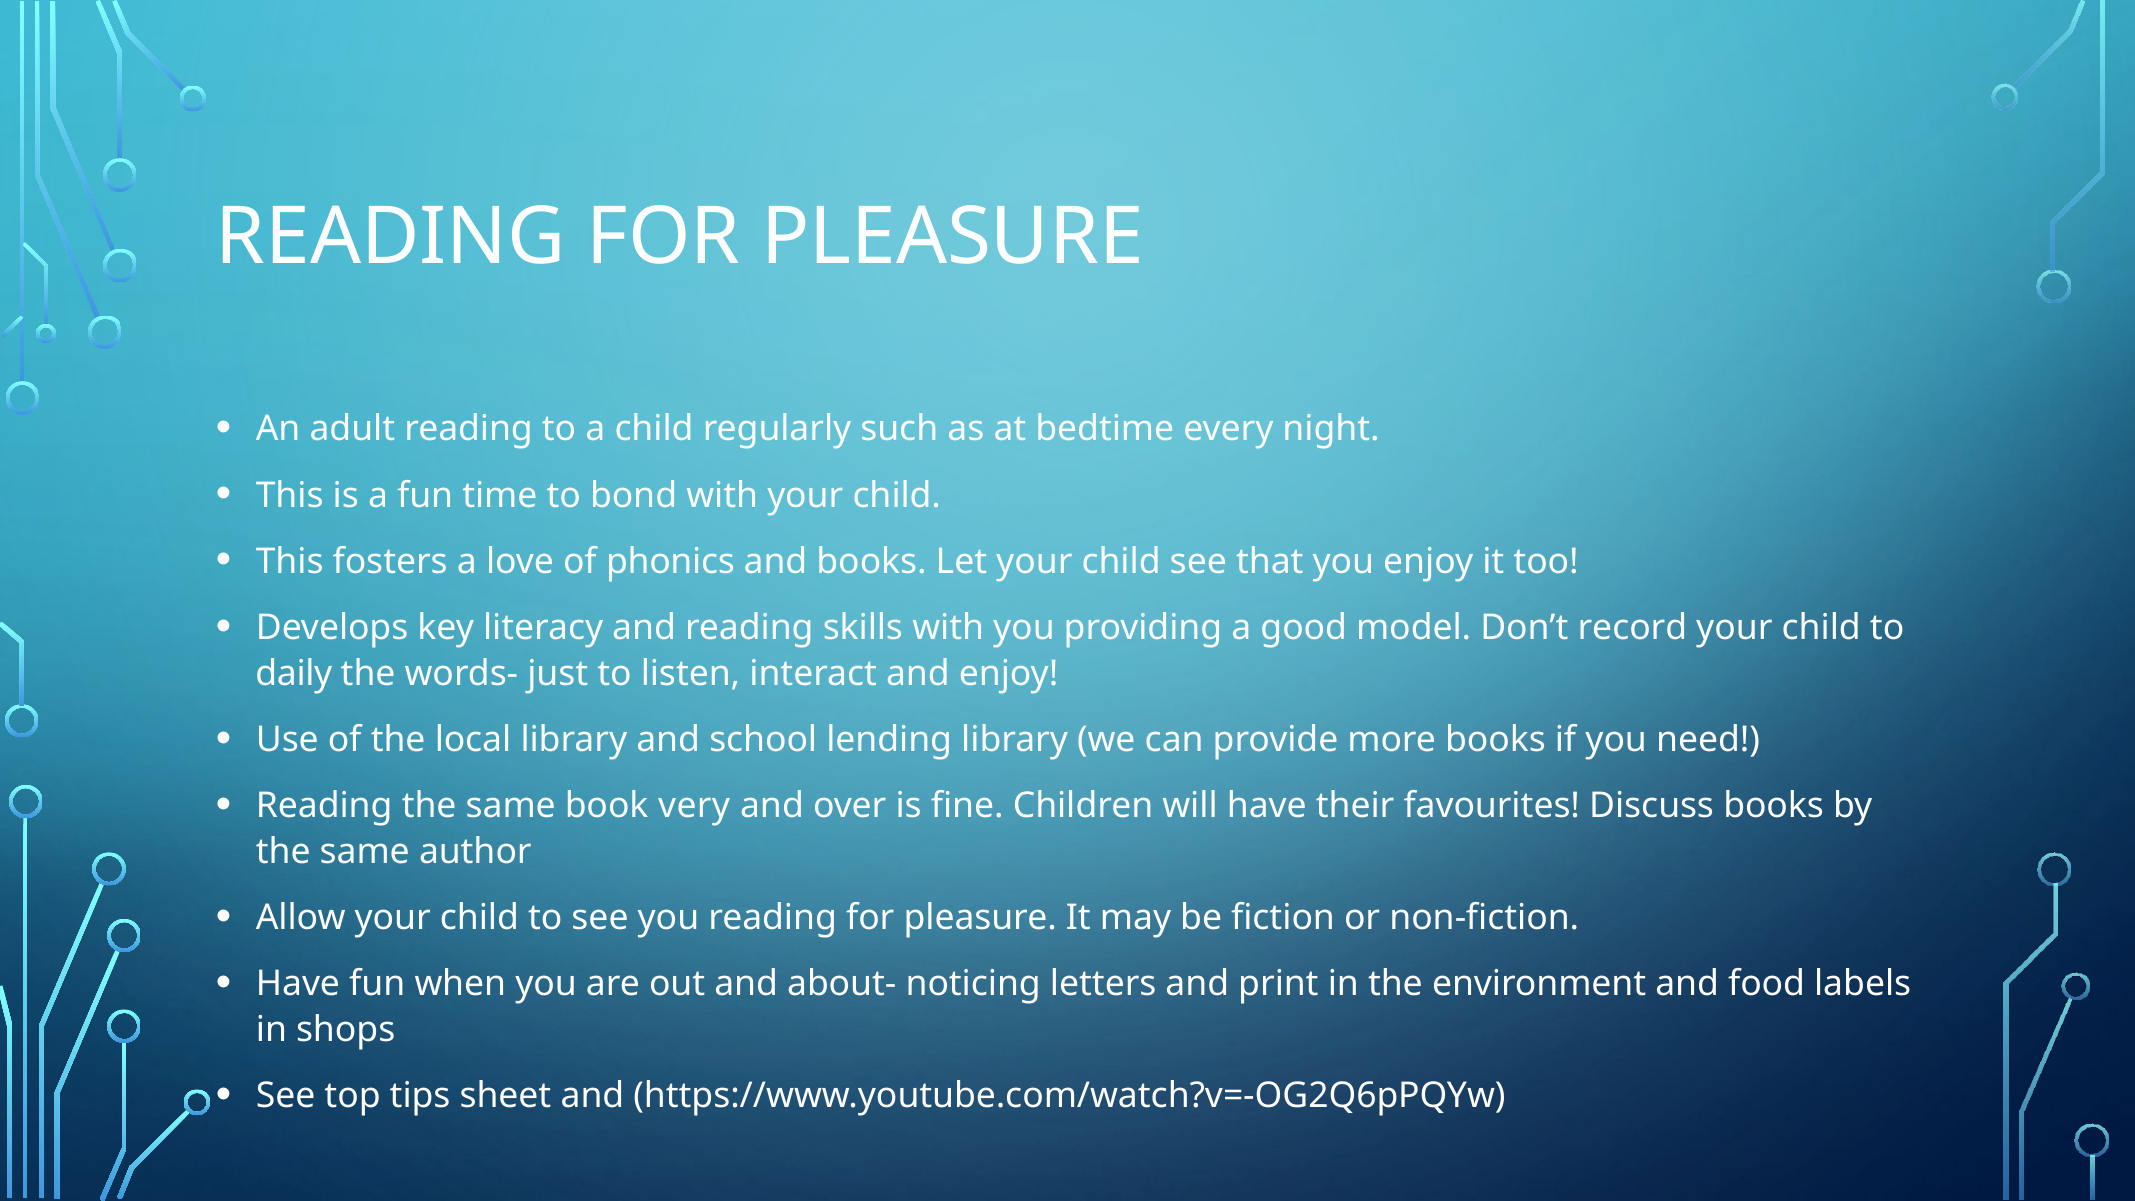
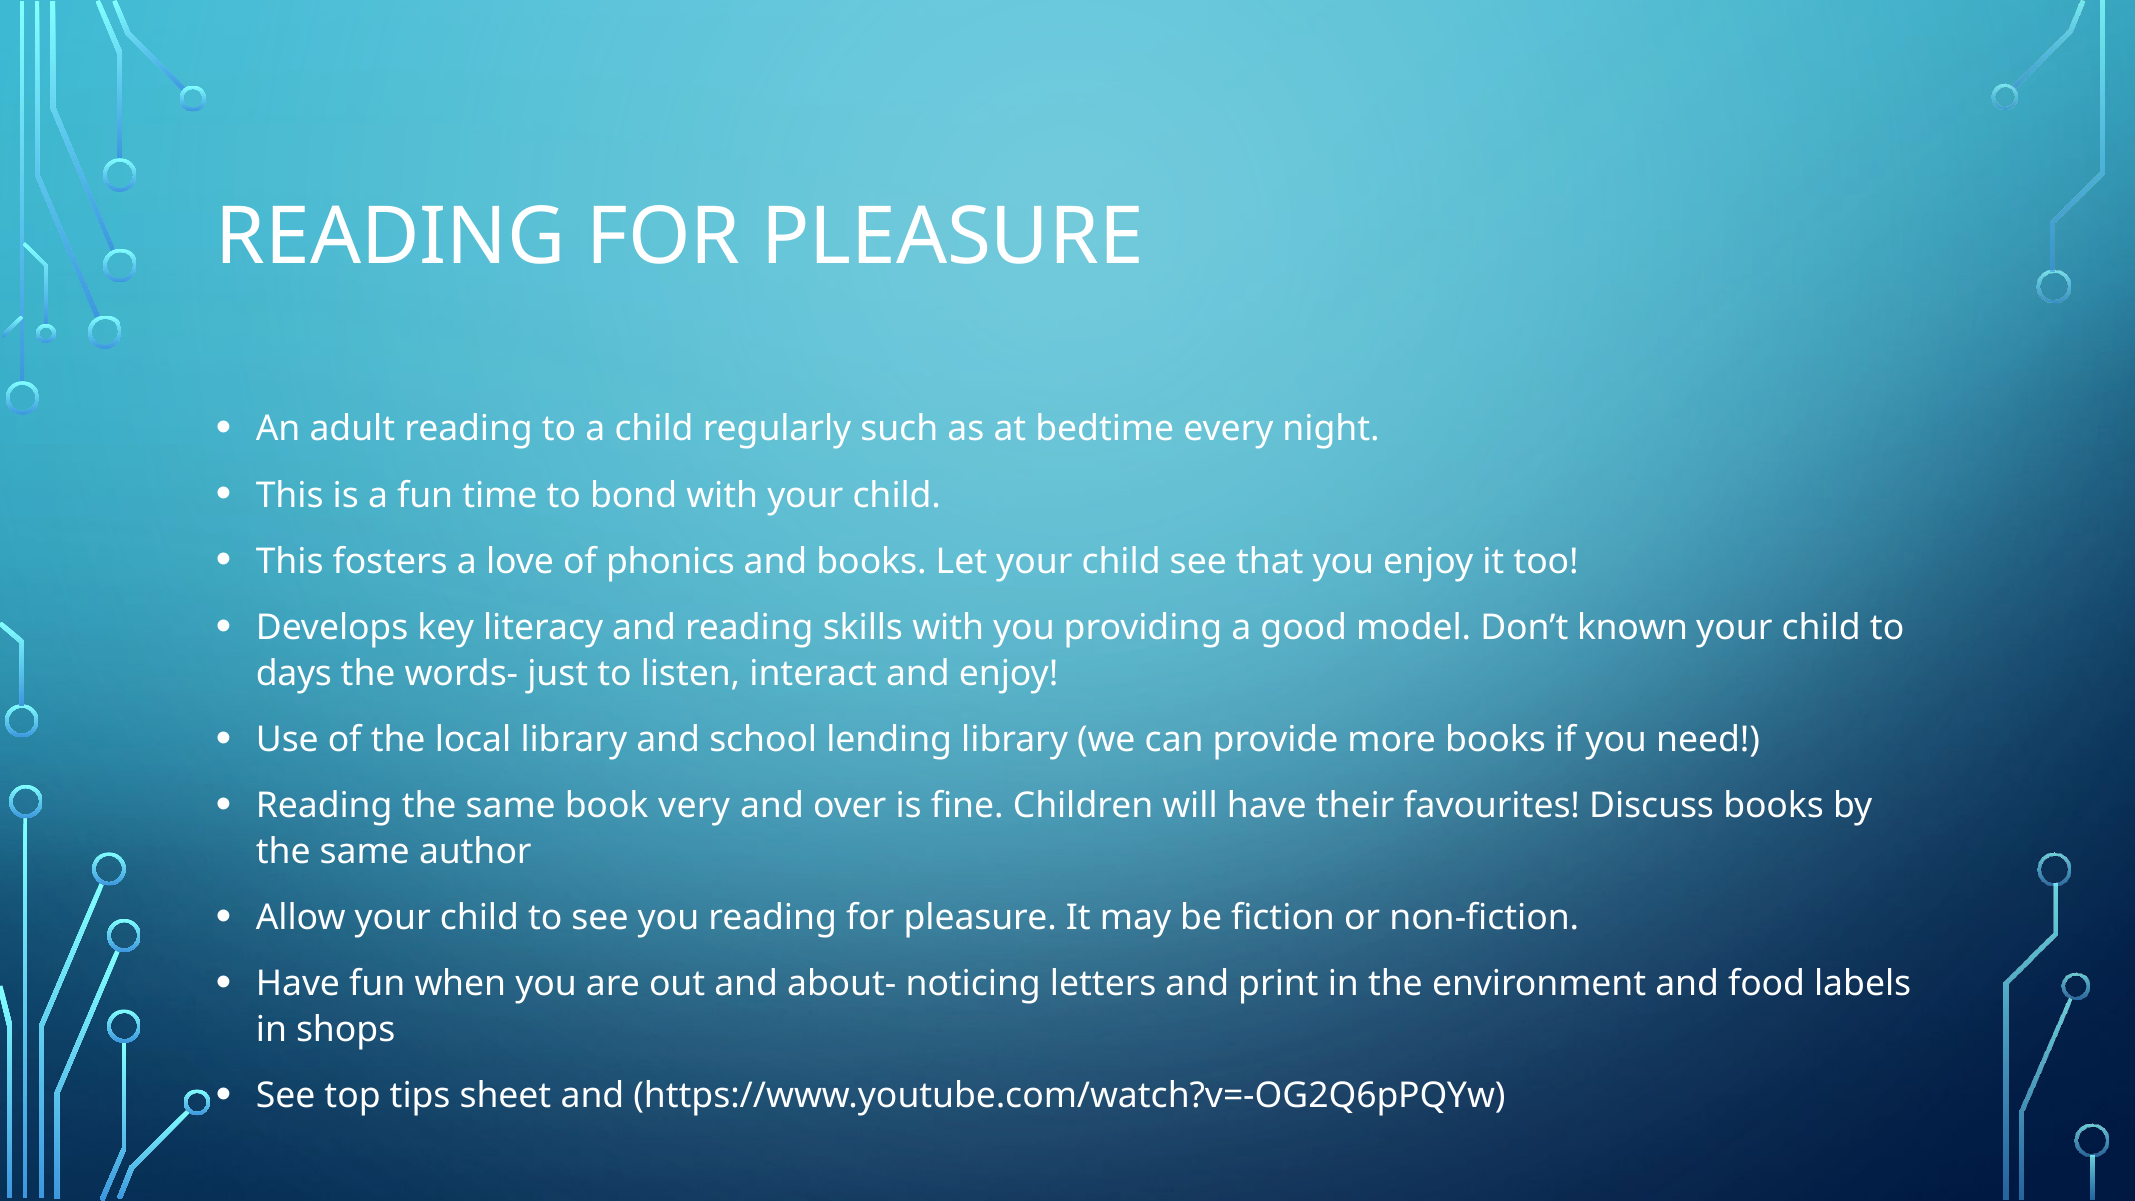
record: record -> known
daily: daily -> days
